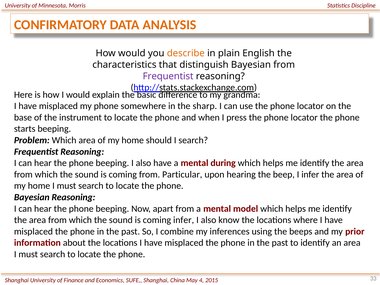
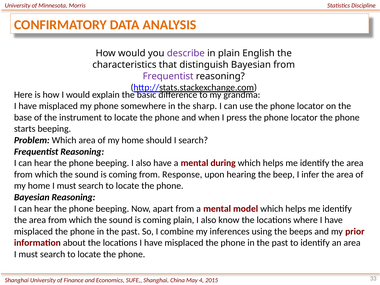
describe colour: orange -> purple
Particular: Particular -> Response
coming infer: infer -> plain
